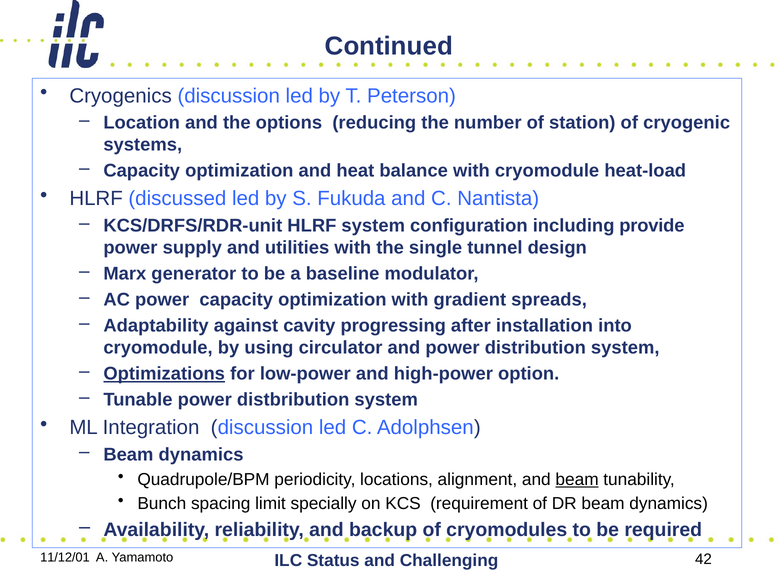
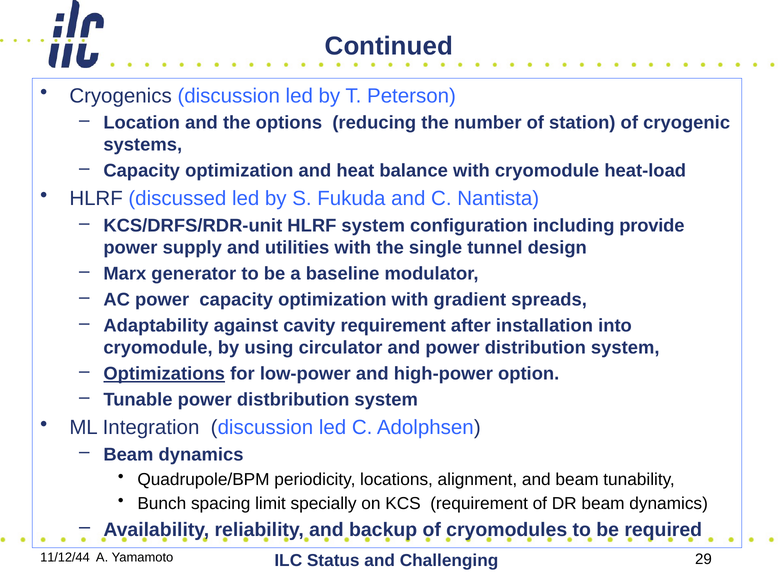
cavity progressing: progressing -> requirement
beam at (577, 479) underline: present -> none
11/12/01: 11/12/01 -> 11/12/44
42: 42 -> 29
